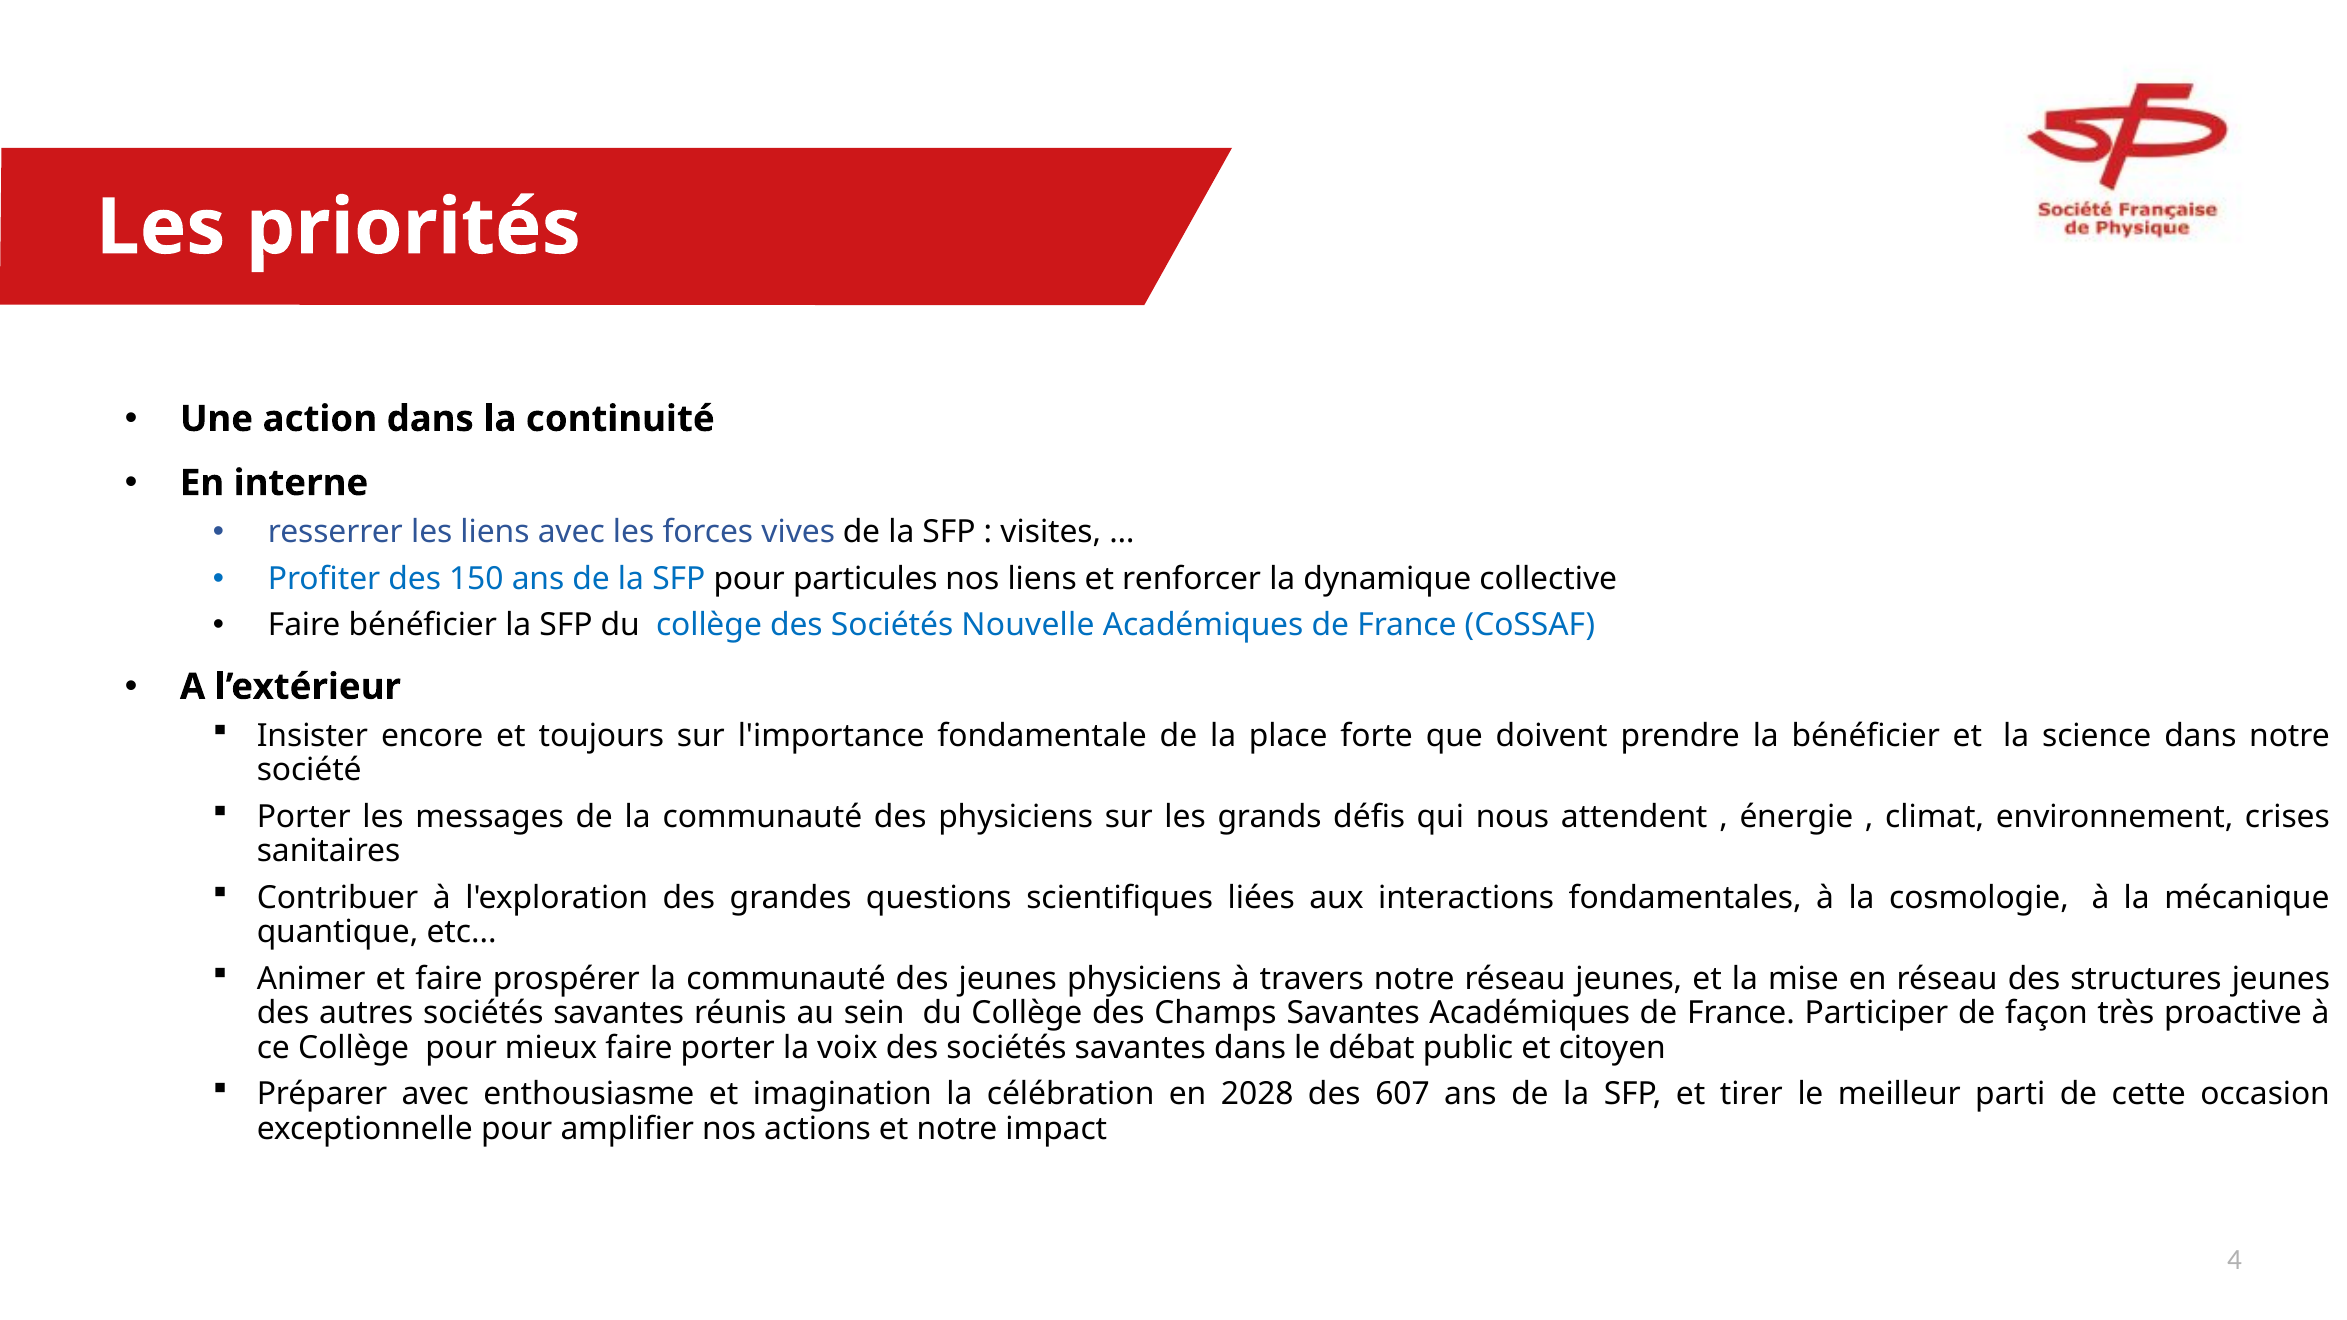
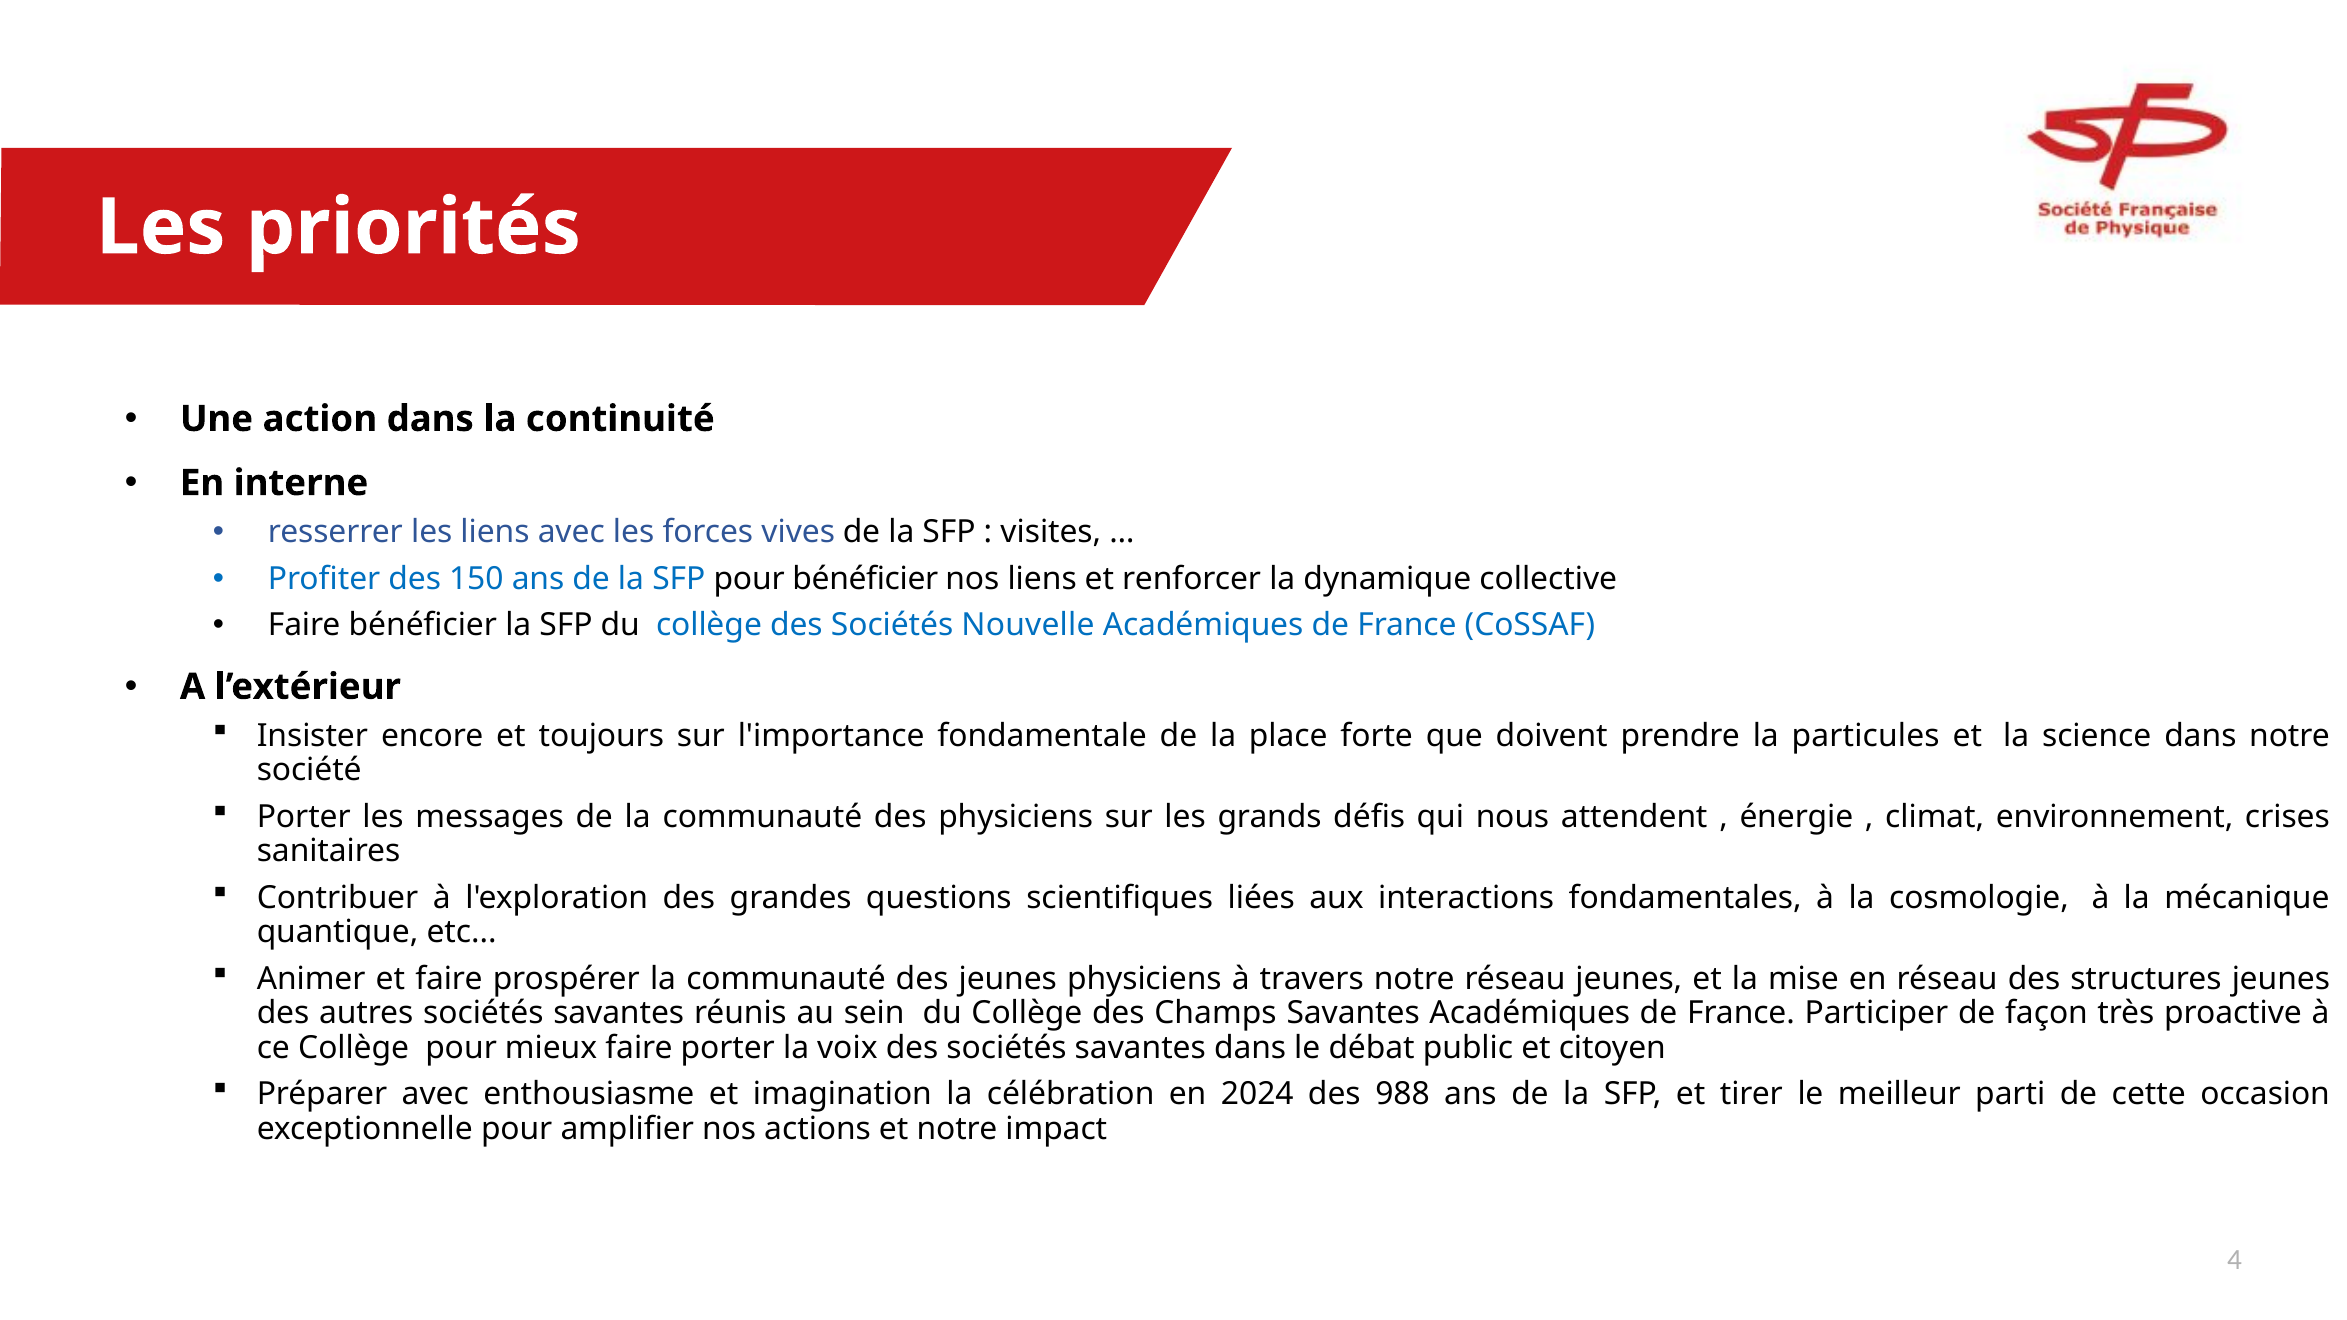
pour particules: particules -> bénéficier
la bénéficier: bénéficier -> particules
2028: 2028 -> 2024
607: 607 -> 988
